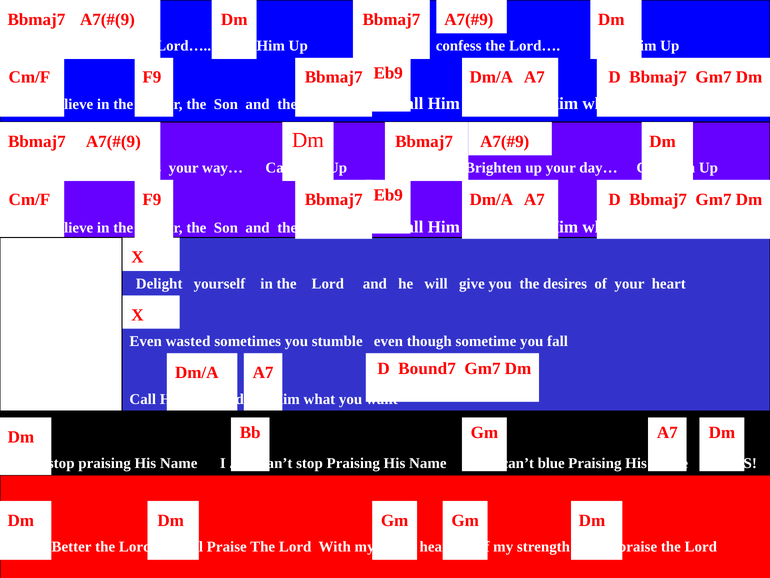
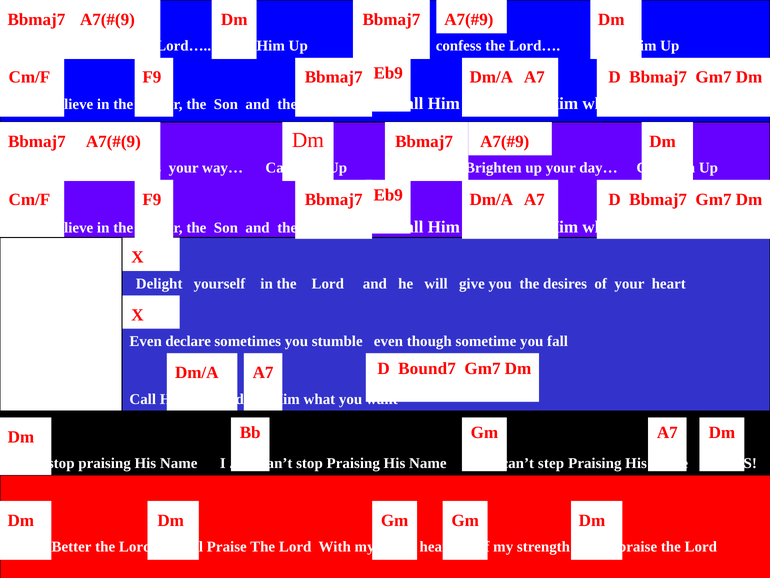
wasted: wasted -> declare
blue: blue -> step
